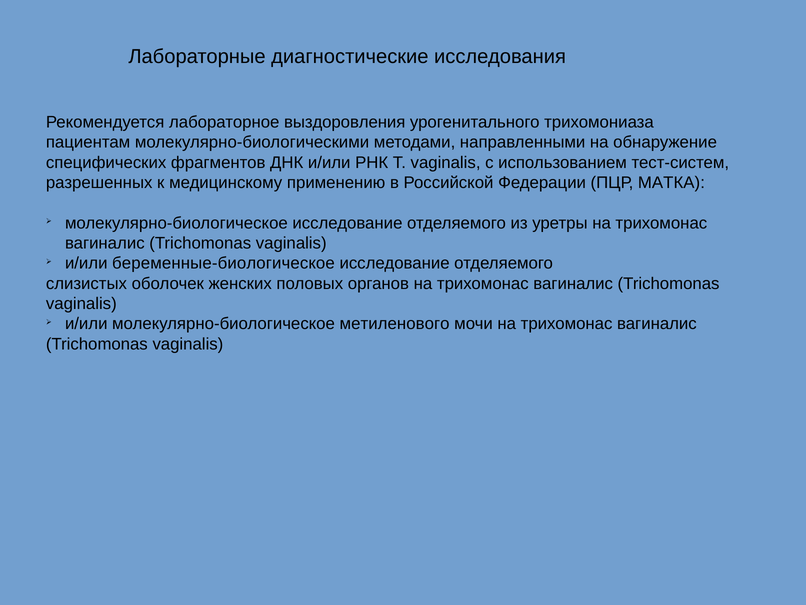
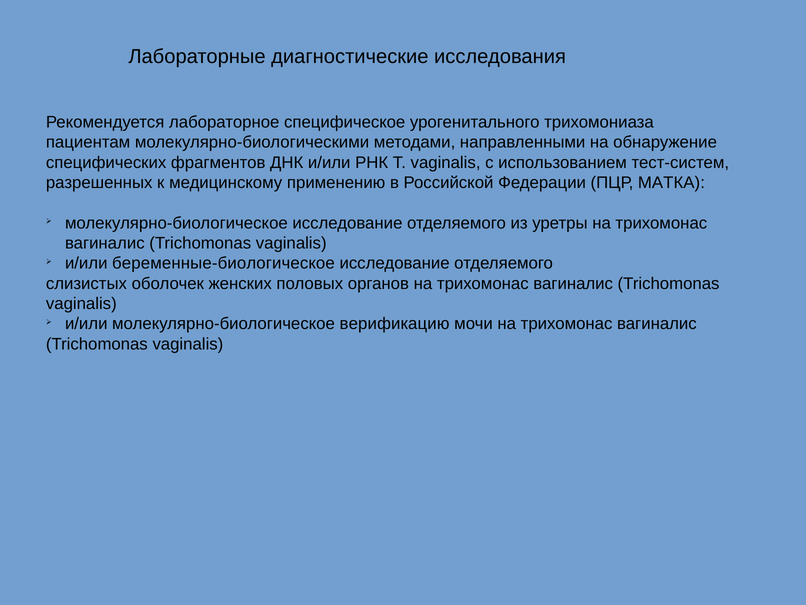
выздоровления: выздоровления -> специфическое
метиленового: метиленового -> верификацию
